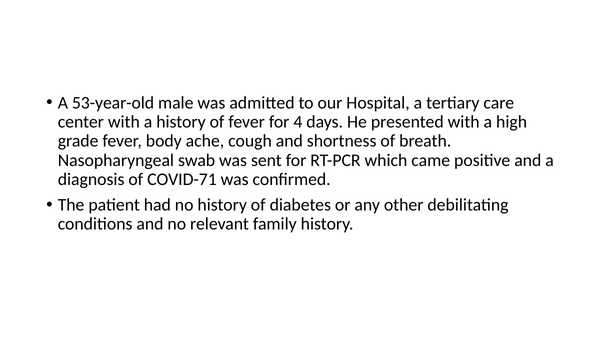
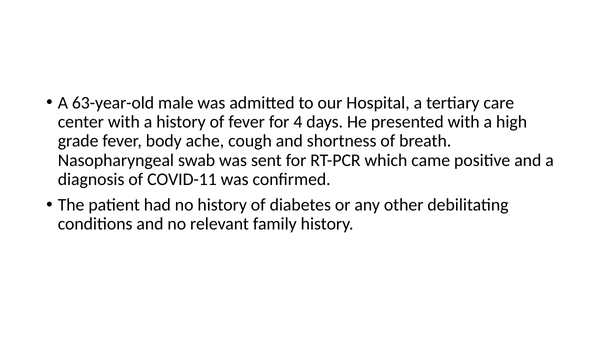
53-year-old: 53-year-old -> 63-year-old
COVID-71: COVID-71 -> COVID-11
